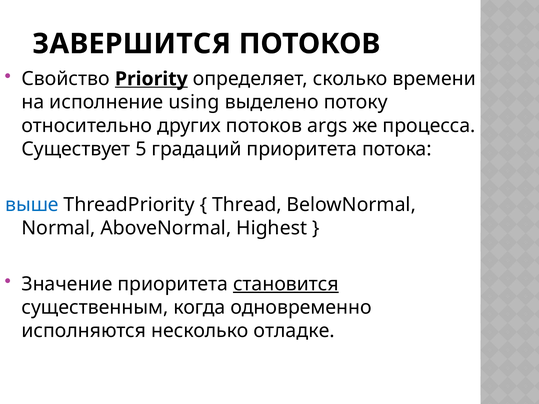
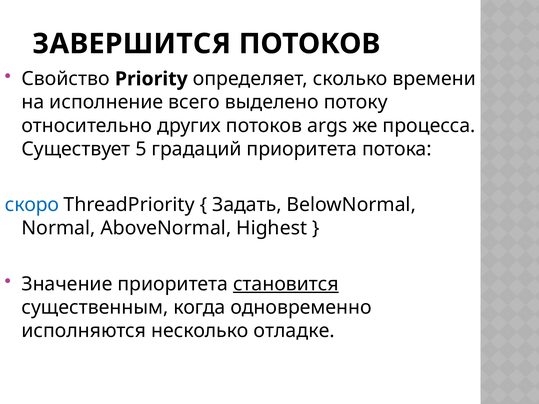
Priority underline: present -> none
using: using -> всего
выше: выше -> скоро
Thread: Thread -> Задать
